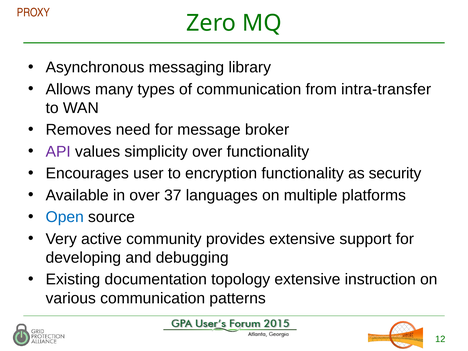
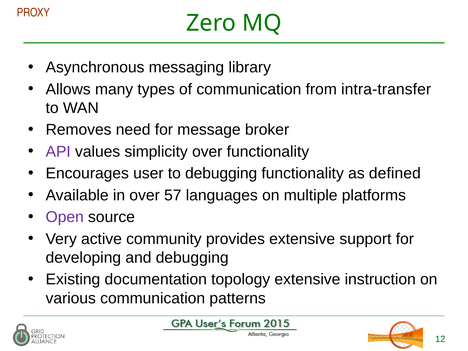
to encryption: encryption -> debugging
security: security -> defined
37: 37 -> 57
Open colour: blue -> purple
